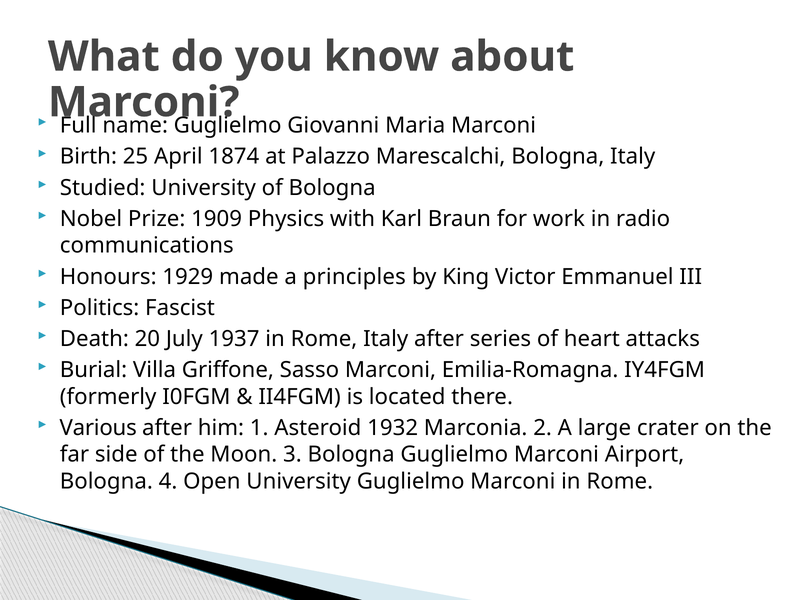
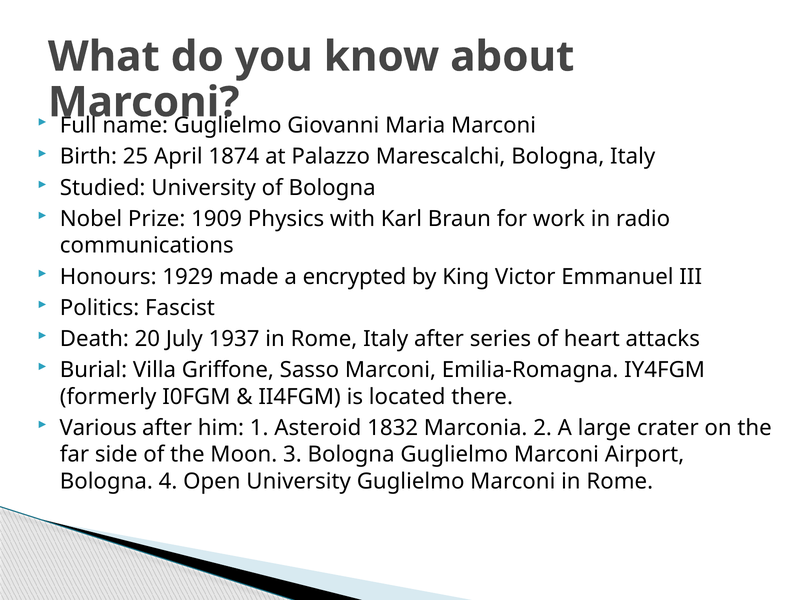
principles: principles -> encrypted
1932: 1932 -> 1832
